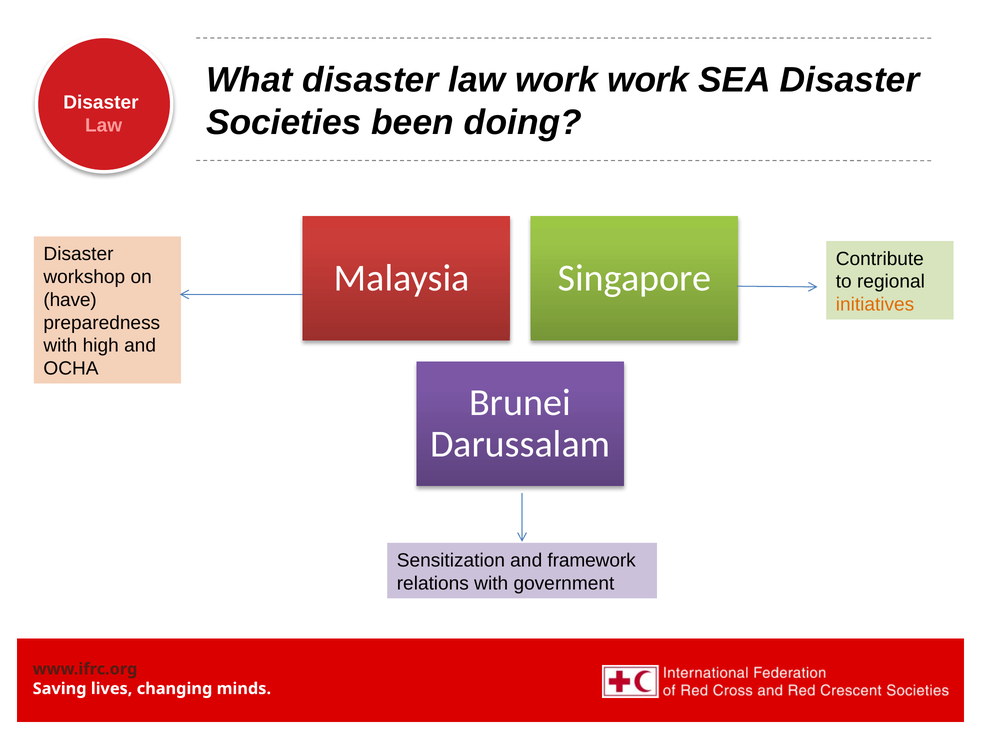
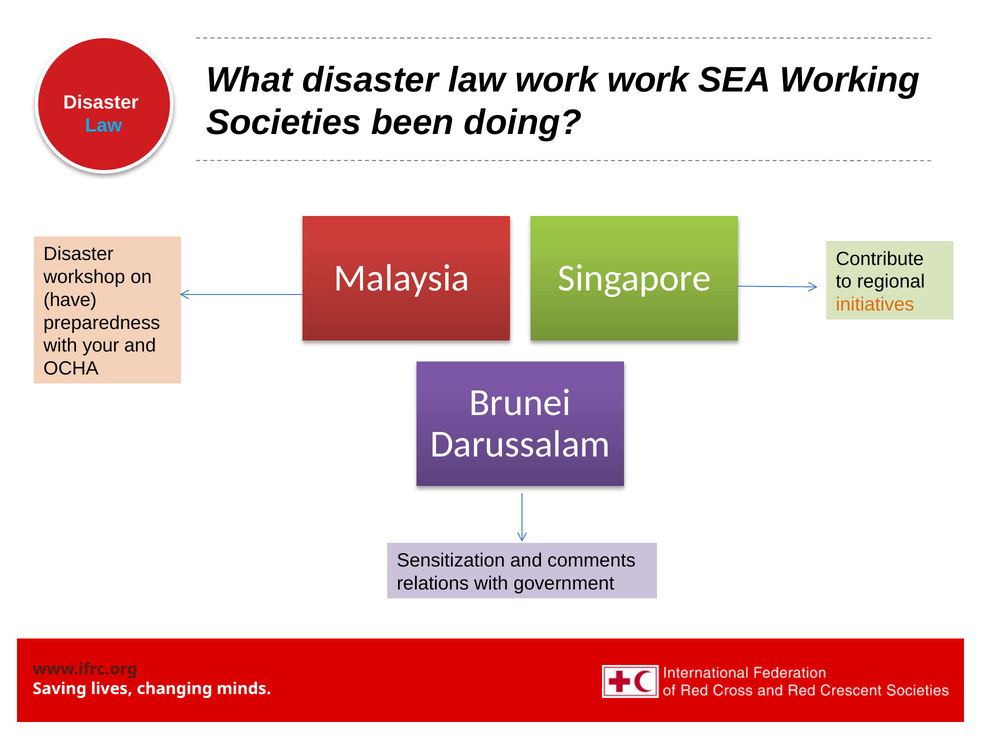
SEA Disaster: Disaster -> Working
Law at (104, 126) colour: pink -> light blue
high: high -> your
framework: framework -> comments
